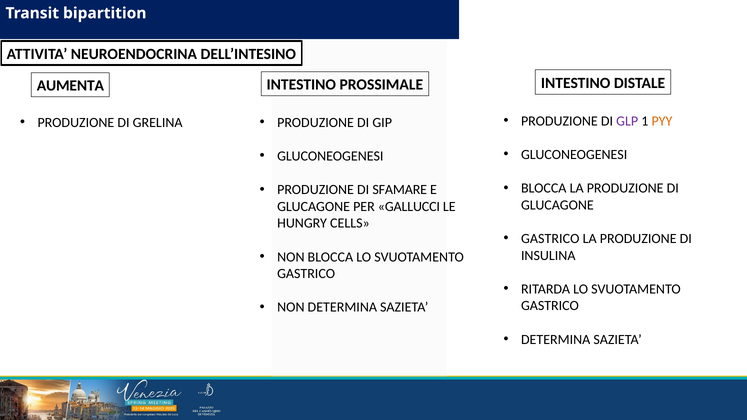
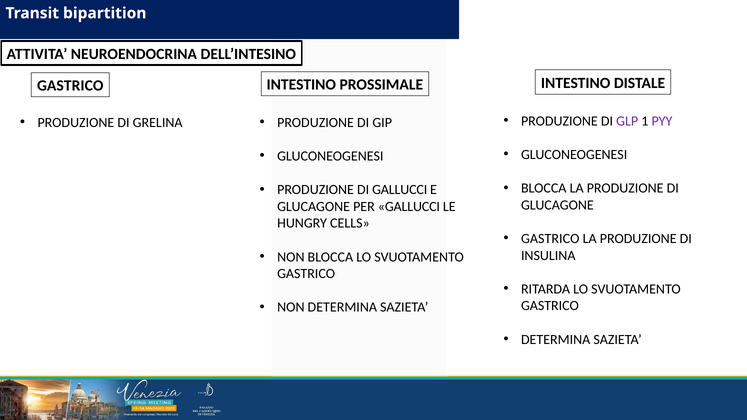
AUMENTA at (70, 86): AUMENTA -> GASTRICO
PYY colour: orange -> purple
DI SFAMARE: SFAMARE -> GALLUCCI
